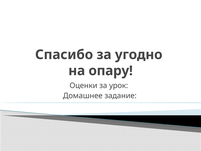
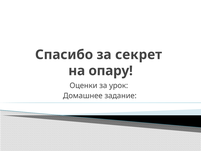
угодно: угодно -> секрет
